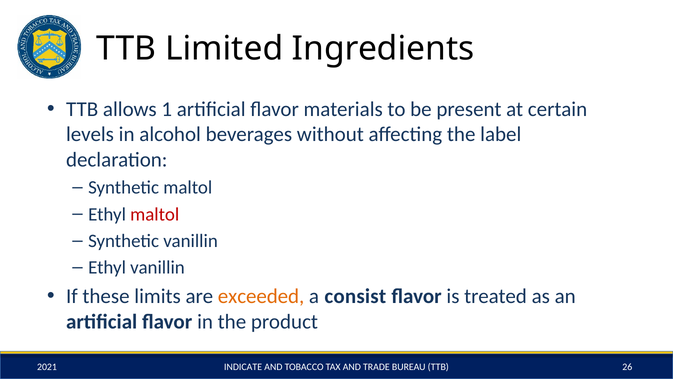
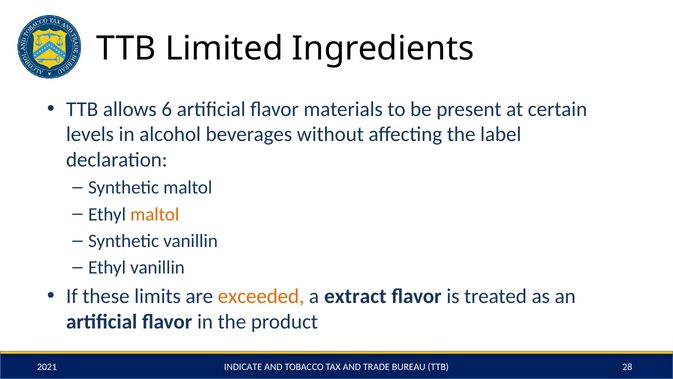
1: 1 -> 6
maltol at (155, 214) colour: red -> orange
consist: consist -> extract
26: 26 -> 28
